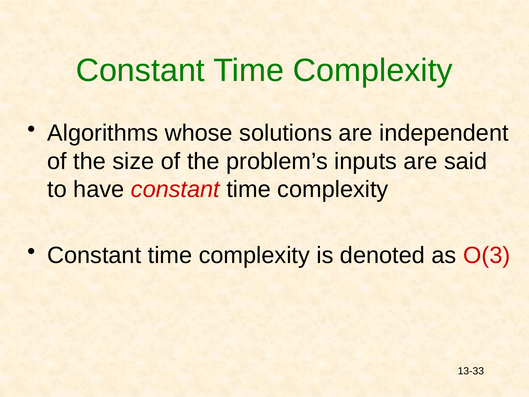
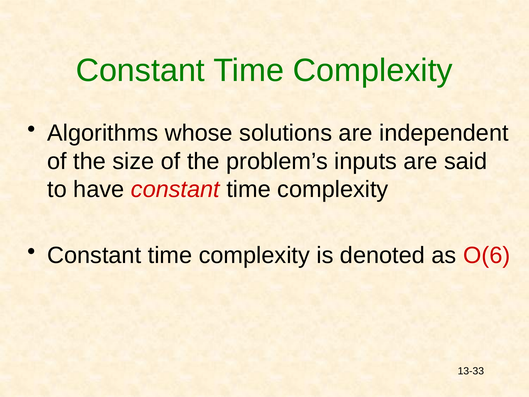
O(3: O(3 -> O(6
